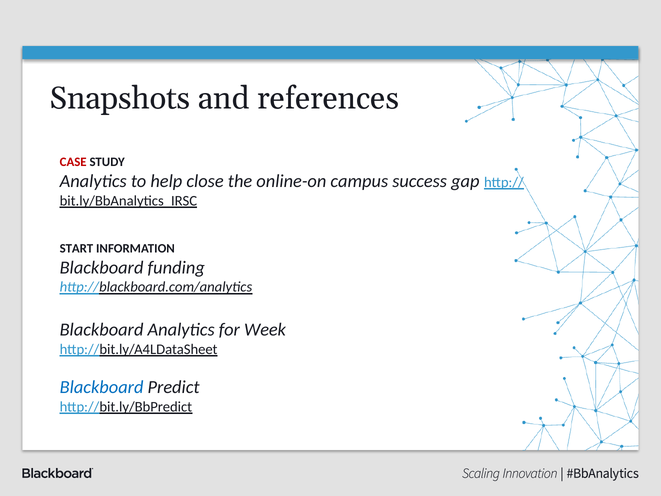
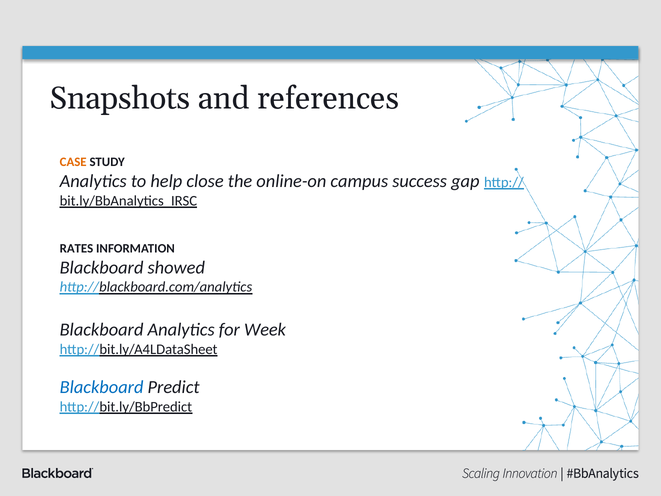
CASE colour: red -> orange
START: START -> RATES
funding: funding -> showed
